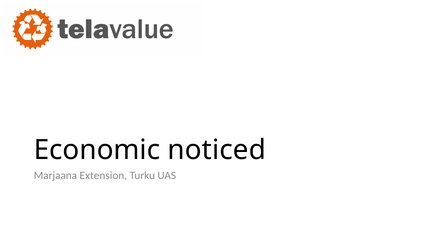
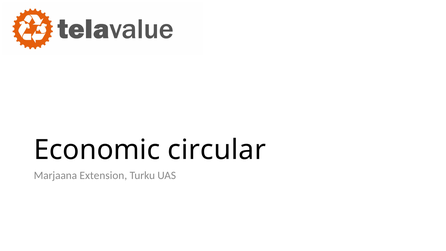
noticed: noticed -> circular
